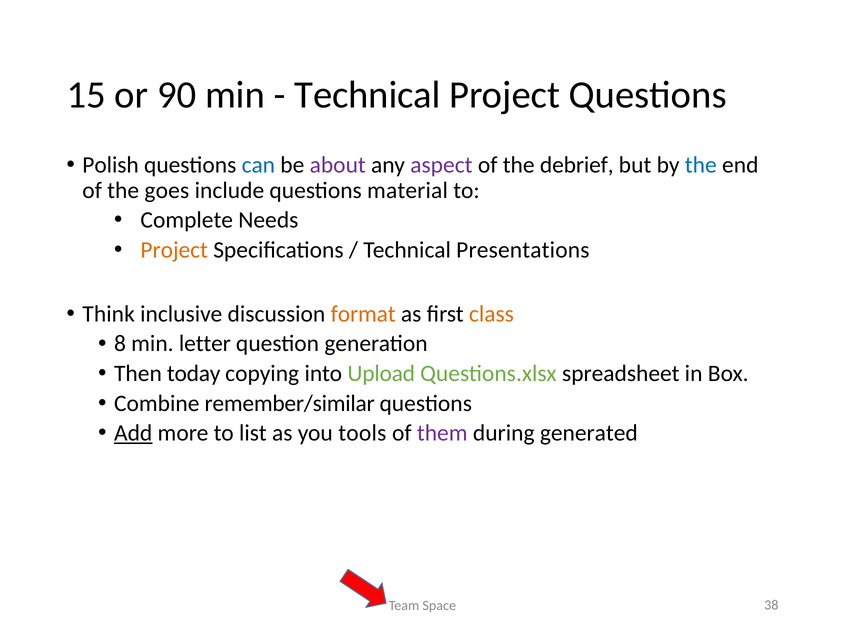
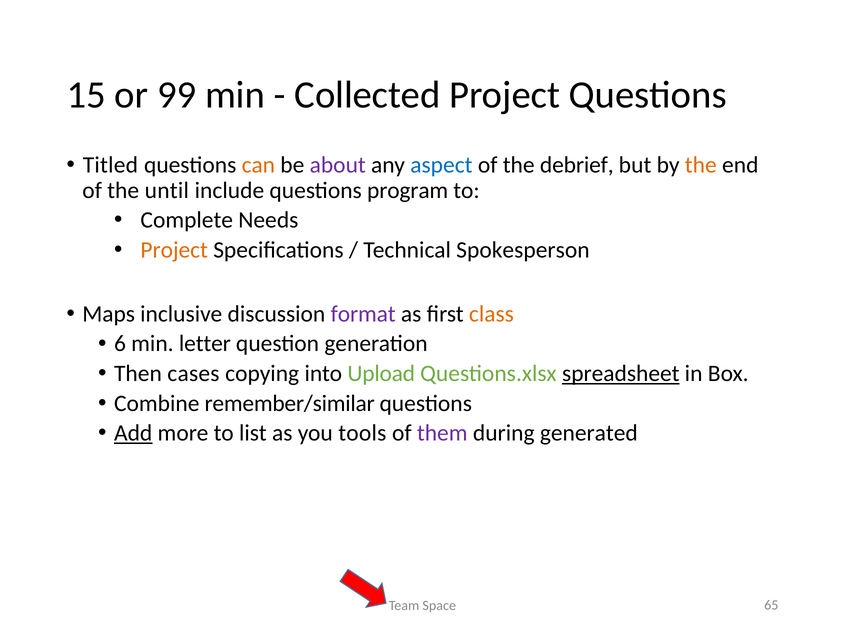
90: 90 -> 99
Technical at (368, 95): Technical -> Collected
Polish: Polish -> Titled
can colour: blue -> orange
aspect colour: purple -> blue
the at (701, 165) colour: blue -> orange
goes: goes -> until
material: material -> program
Presentations: Presentations -> Spokesperson
Think: Think -> Maps
format colour: orange -> purple
8: 8 -> 6
today: today -> cases
spreadsheet underline: none -> present
38: 38 -> 65
